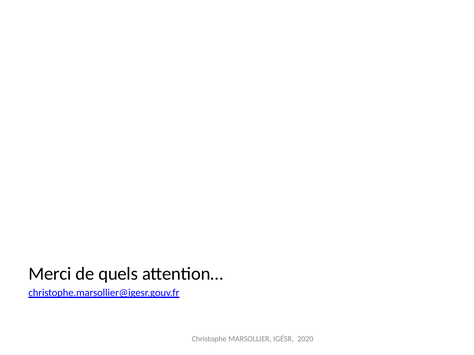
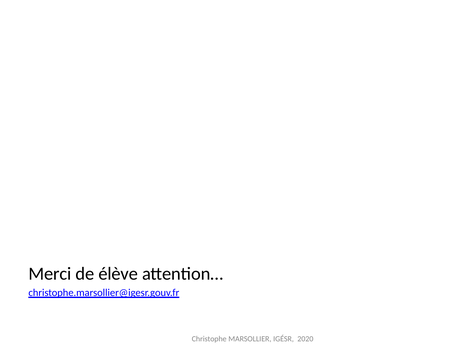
quels: quels -> élève
